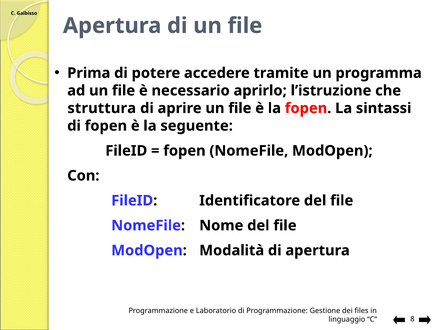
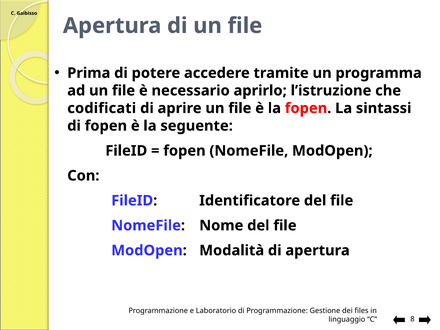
struttura: struttura -> codificati
